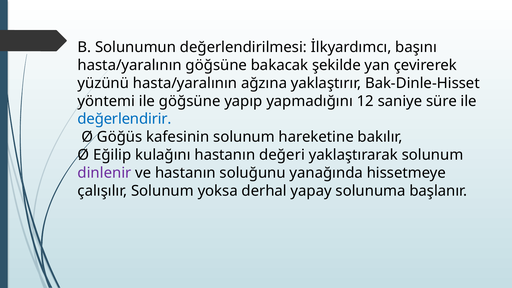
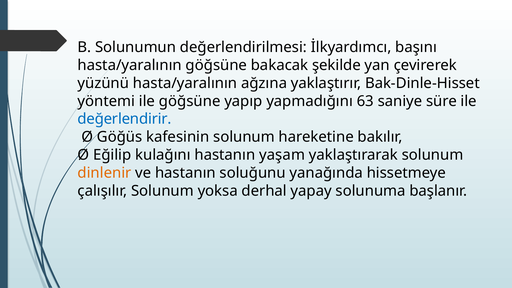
12: 12 -> 63
değeri: değeri -> yaşam
dinlenir colour: purple -> orange
